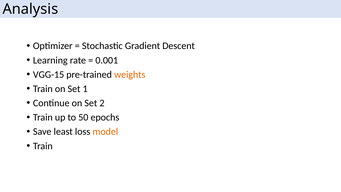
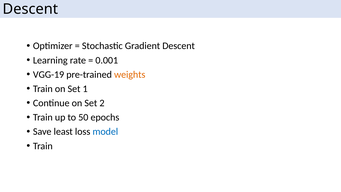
Analysis at (30, 9): Analysis -> Descent
VGG-15: VGG-15 -> VGG-19
model colour: orange -> blue
